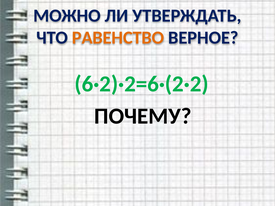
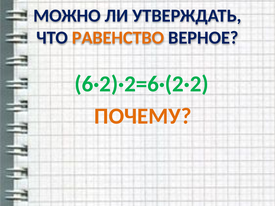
ПОЧЕМУ colour: black -> orange
